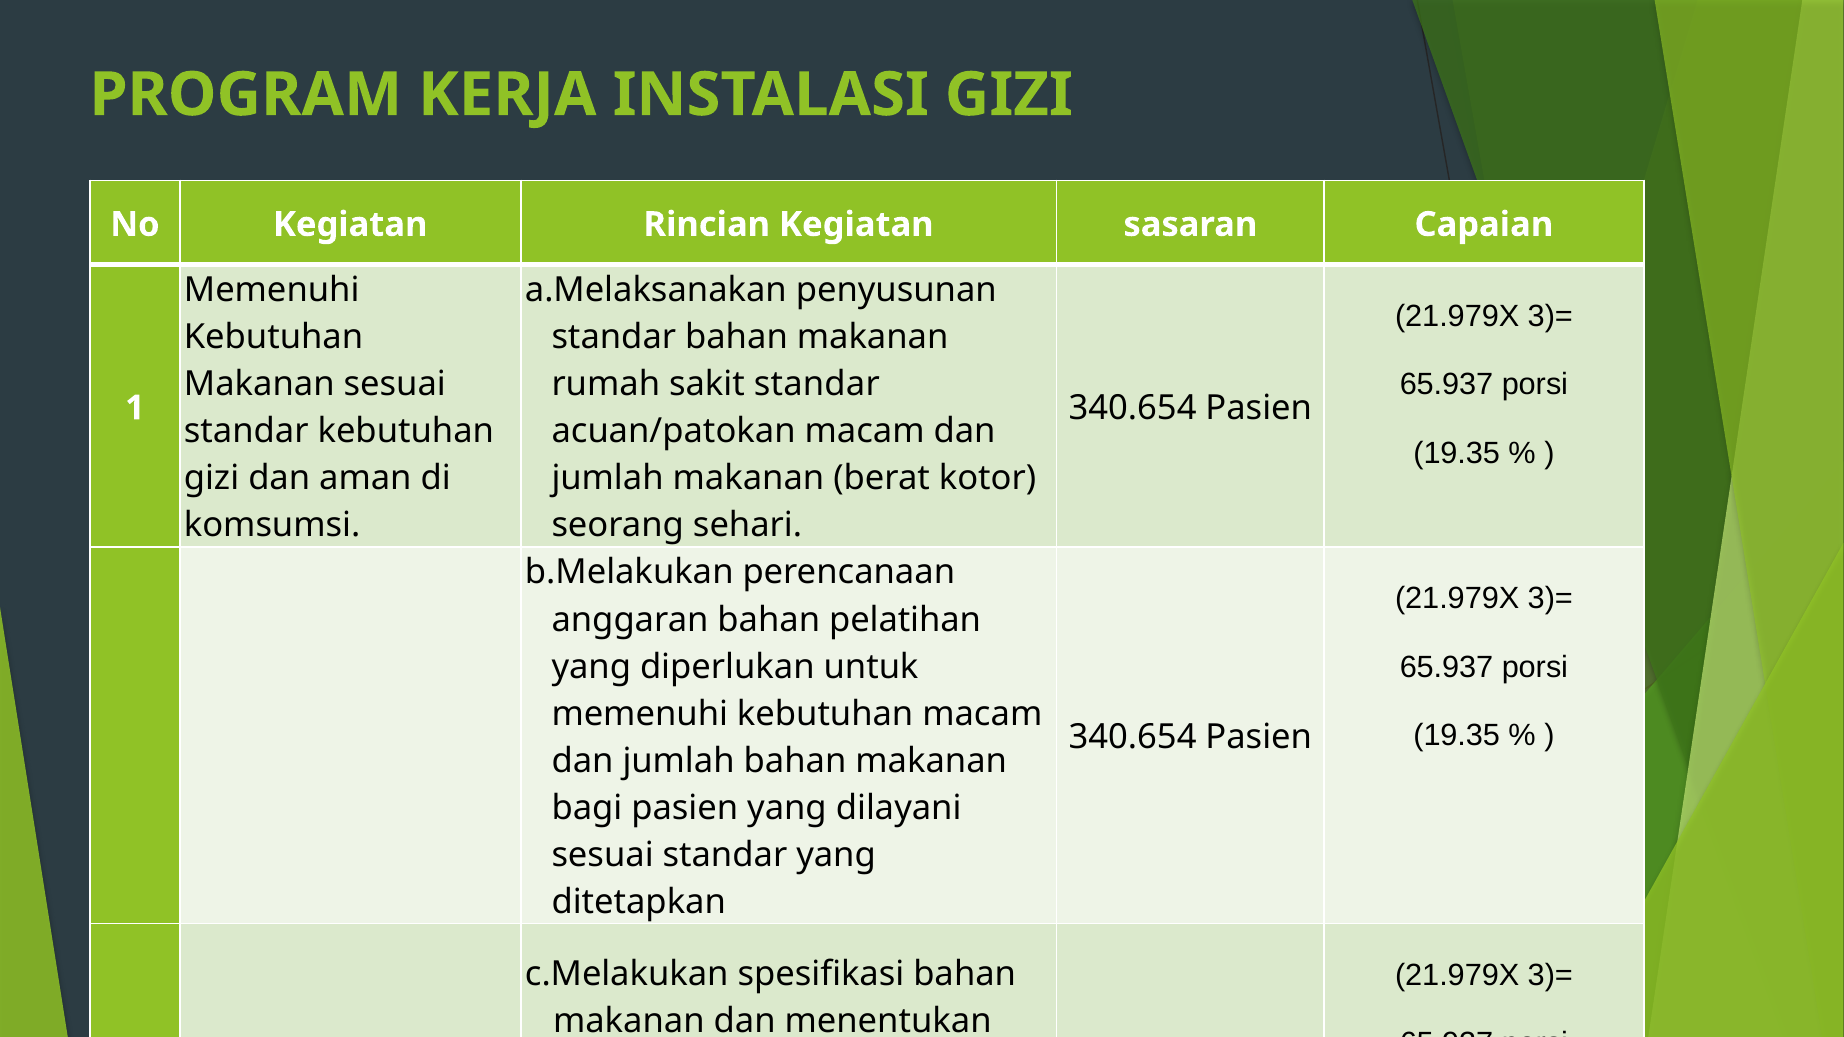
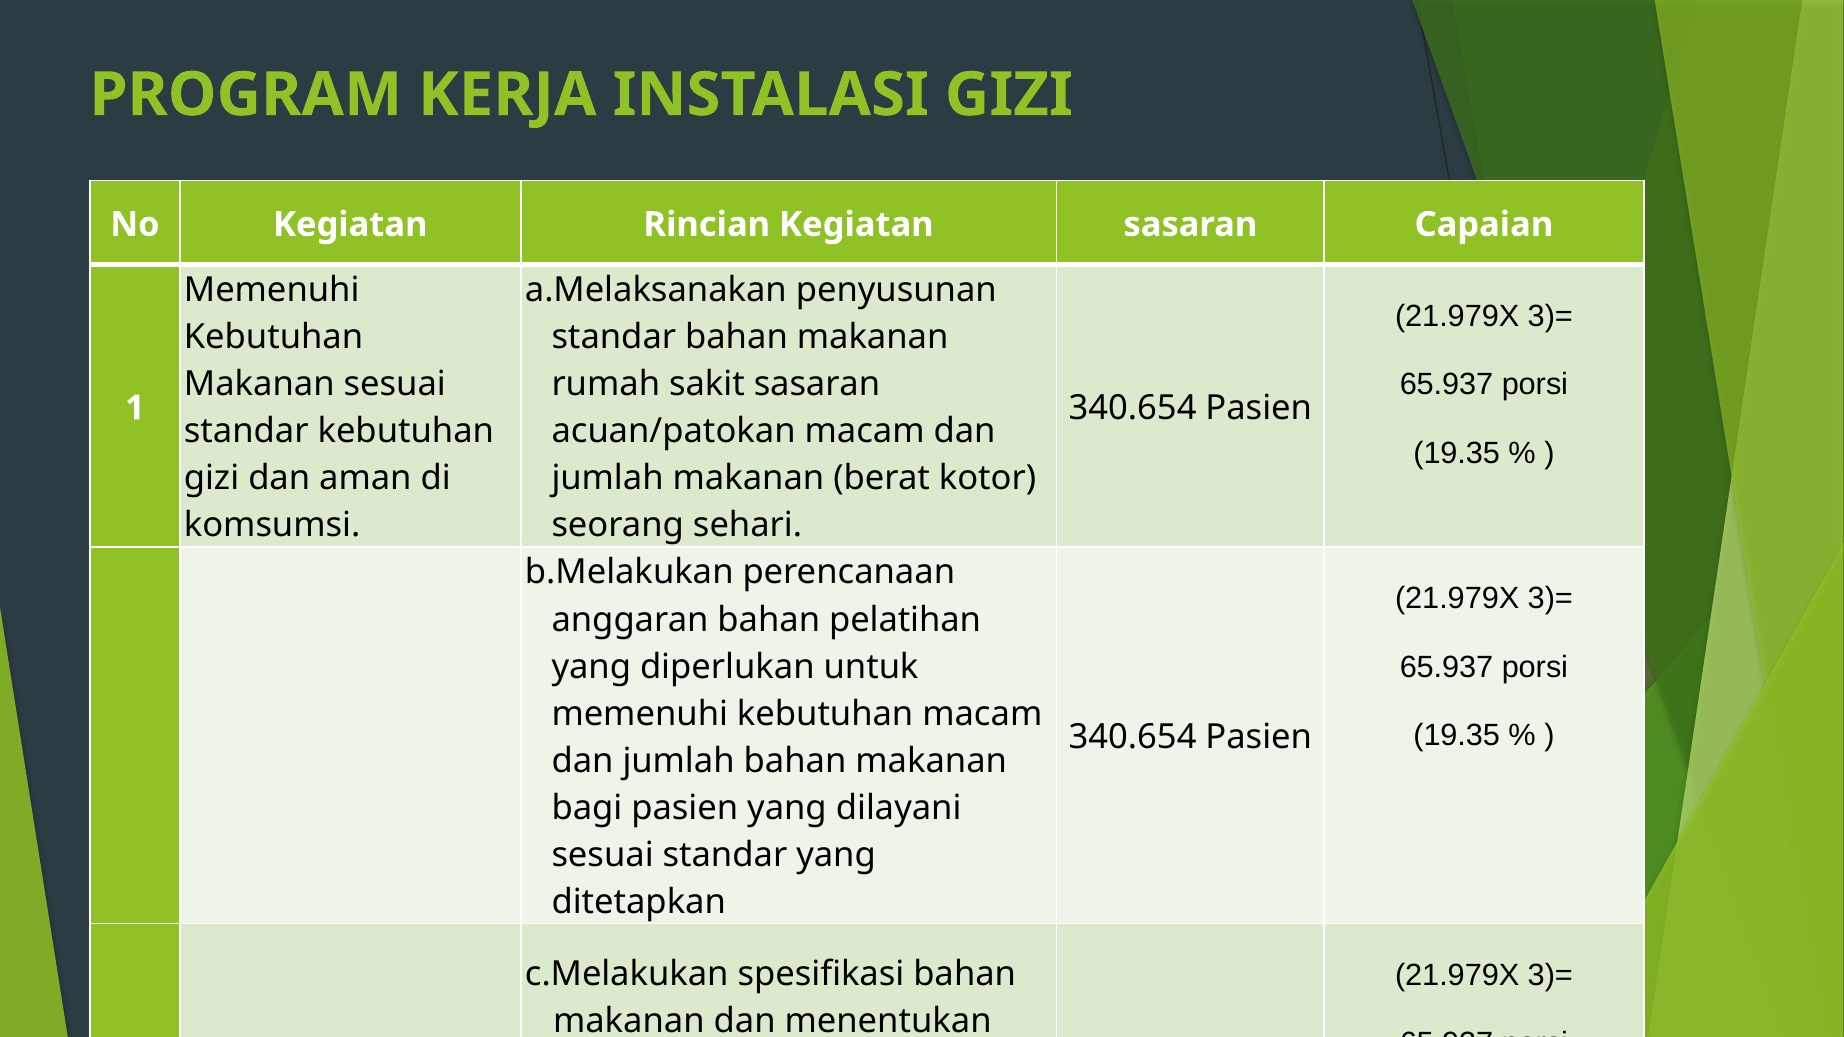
sakit standar: standar -> sasaran
